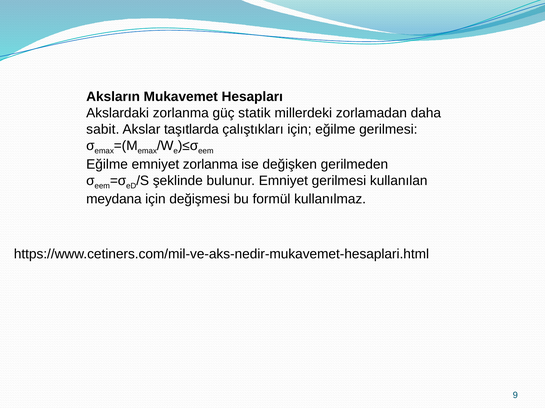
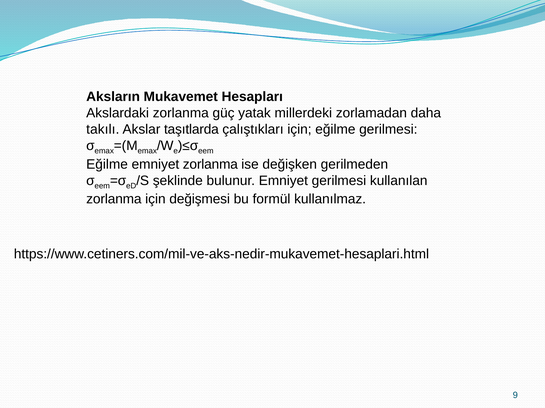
statik: statik -> yatak
sabit: sabit -> takılı
meydana at (114, 200): meydana -> zorlanma
